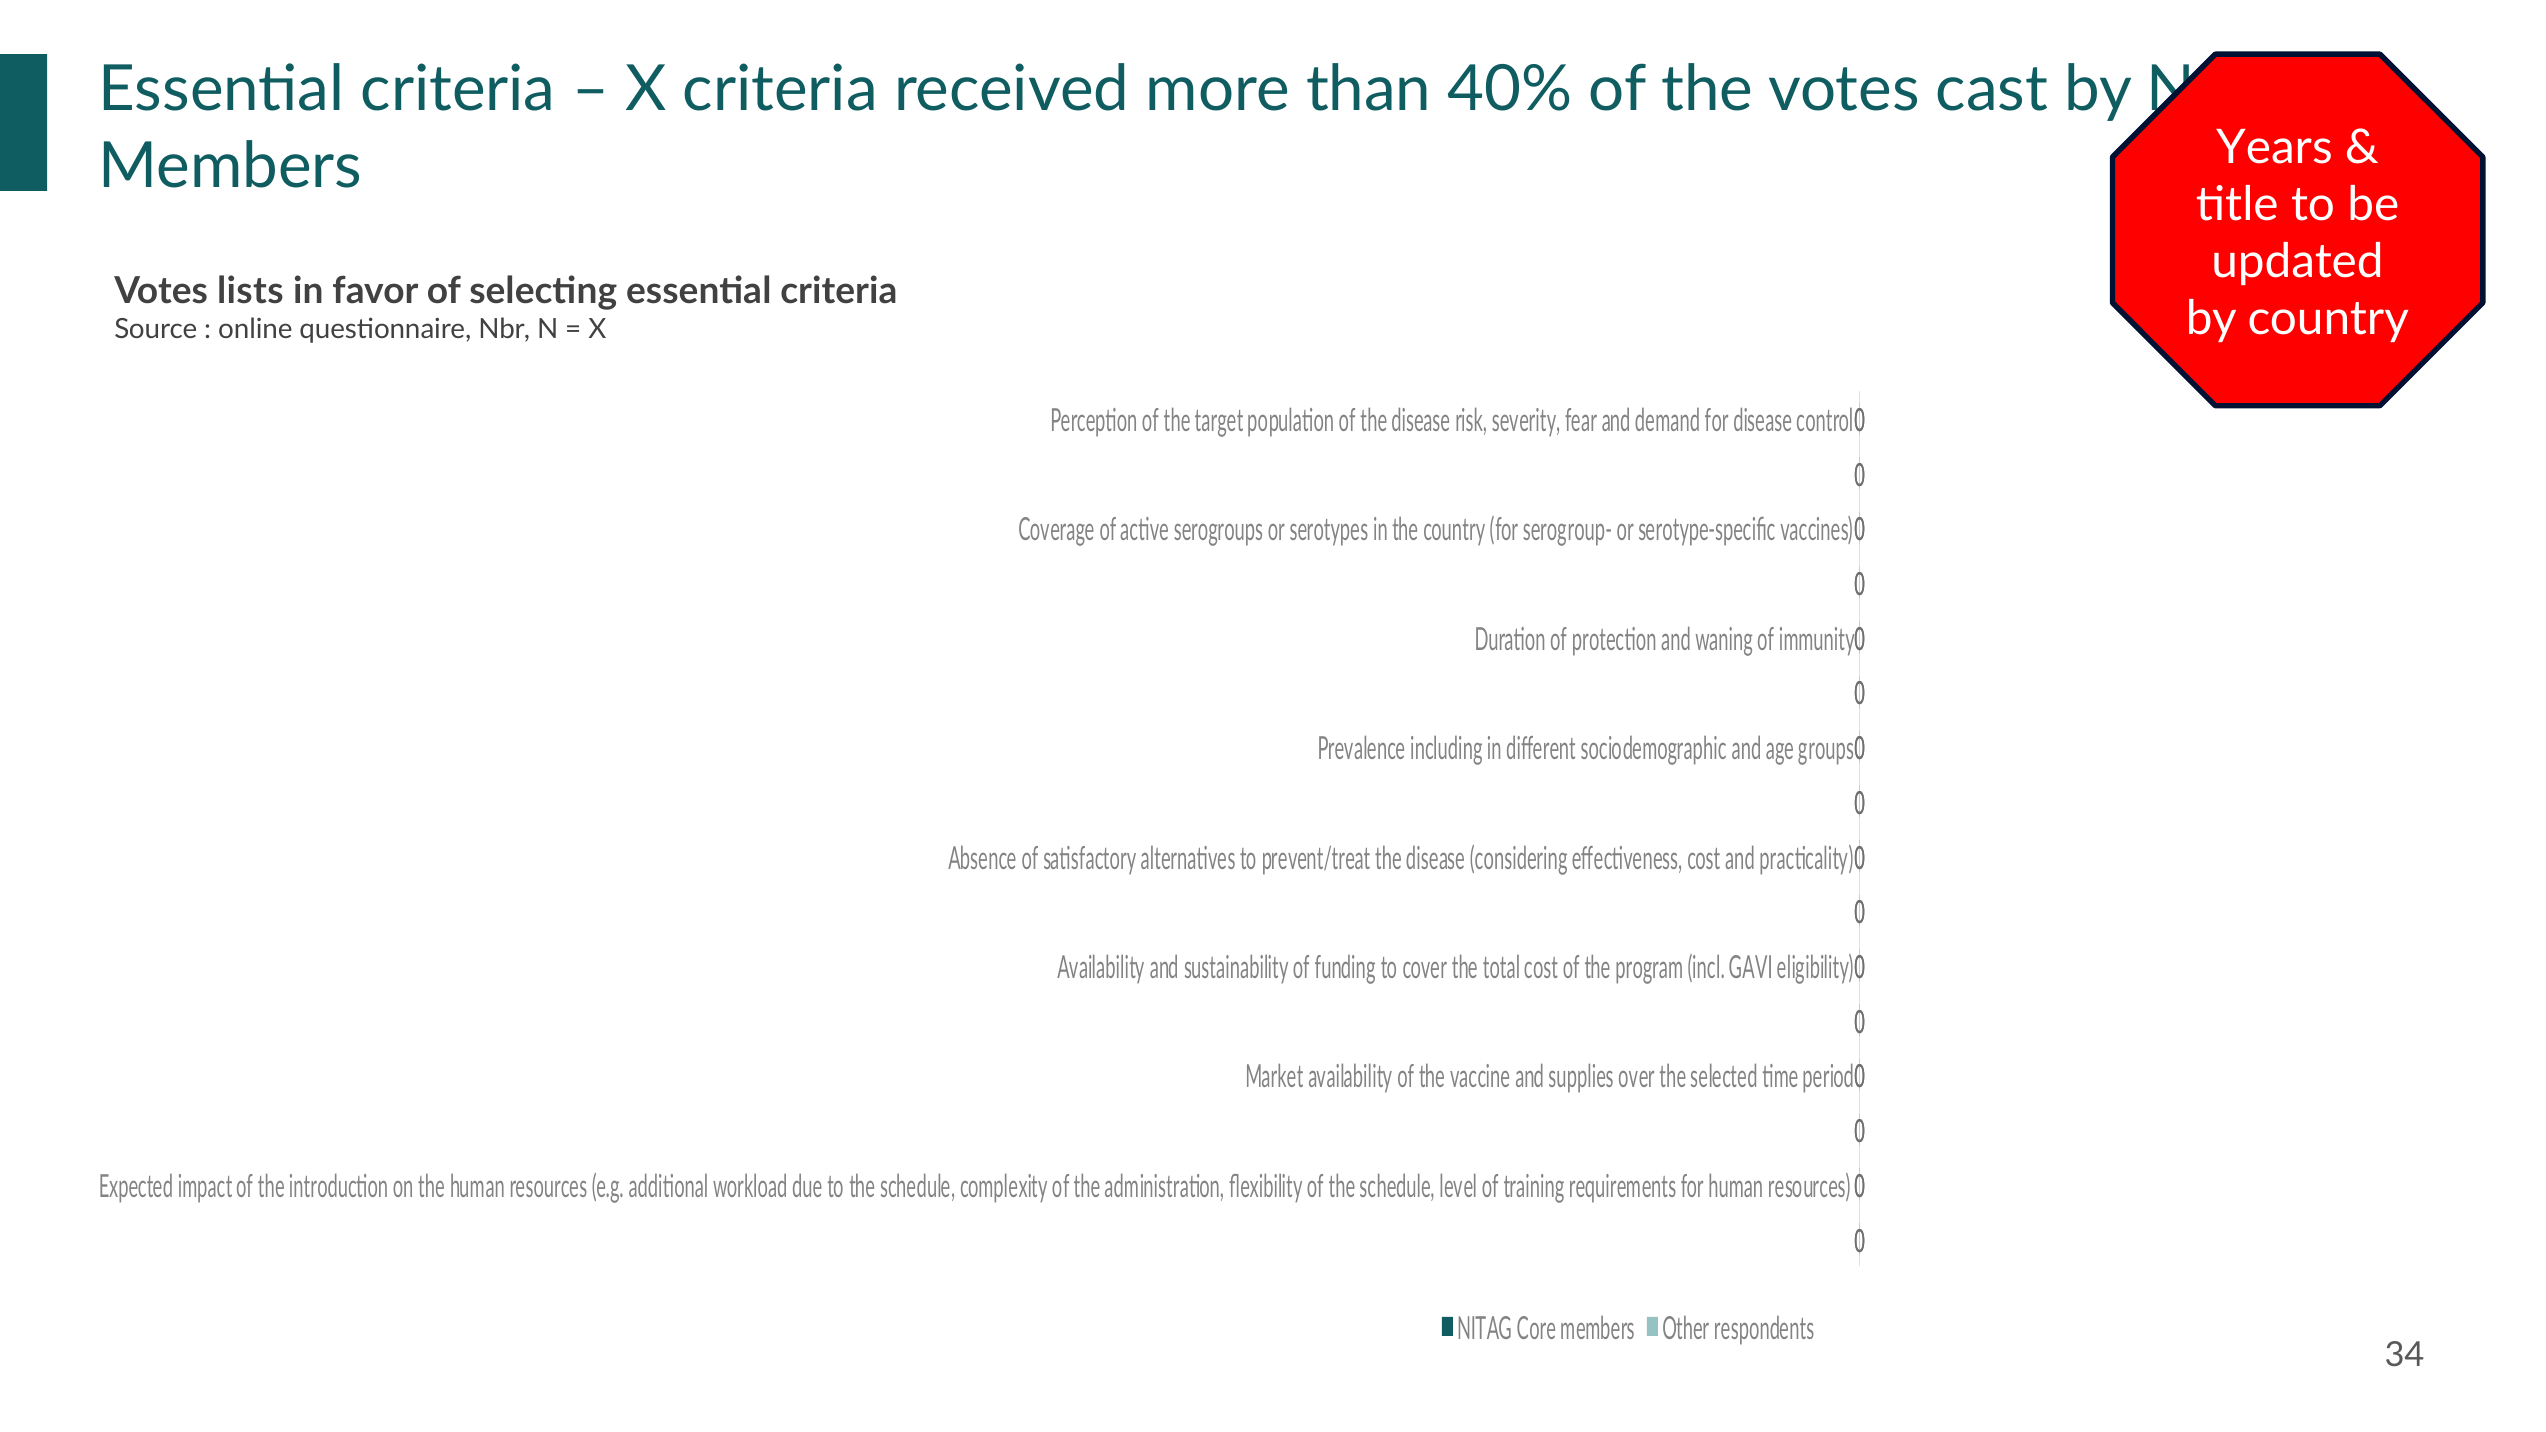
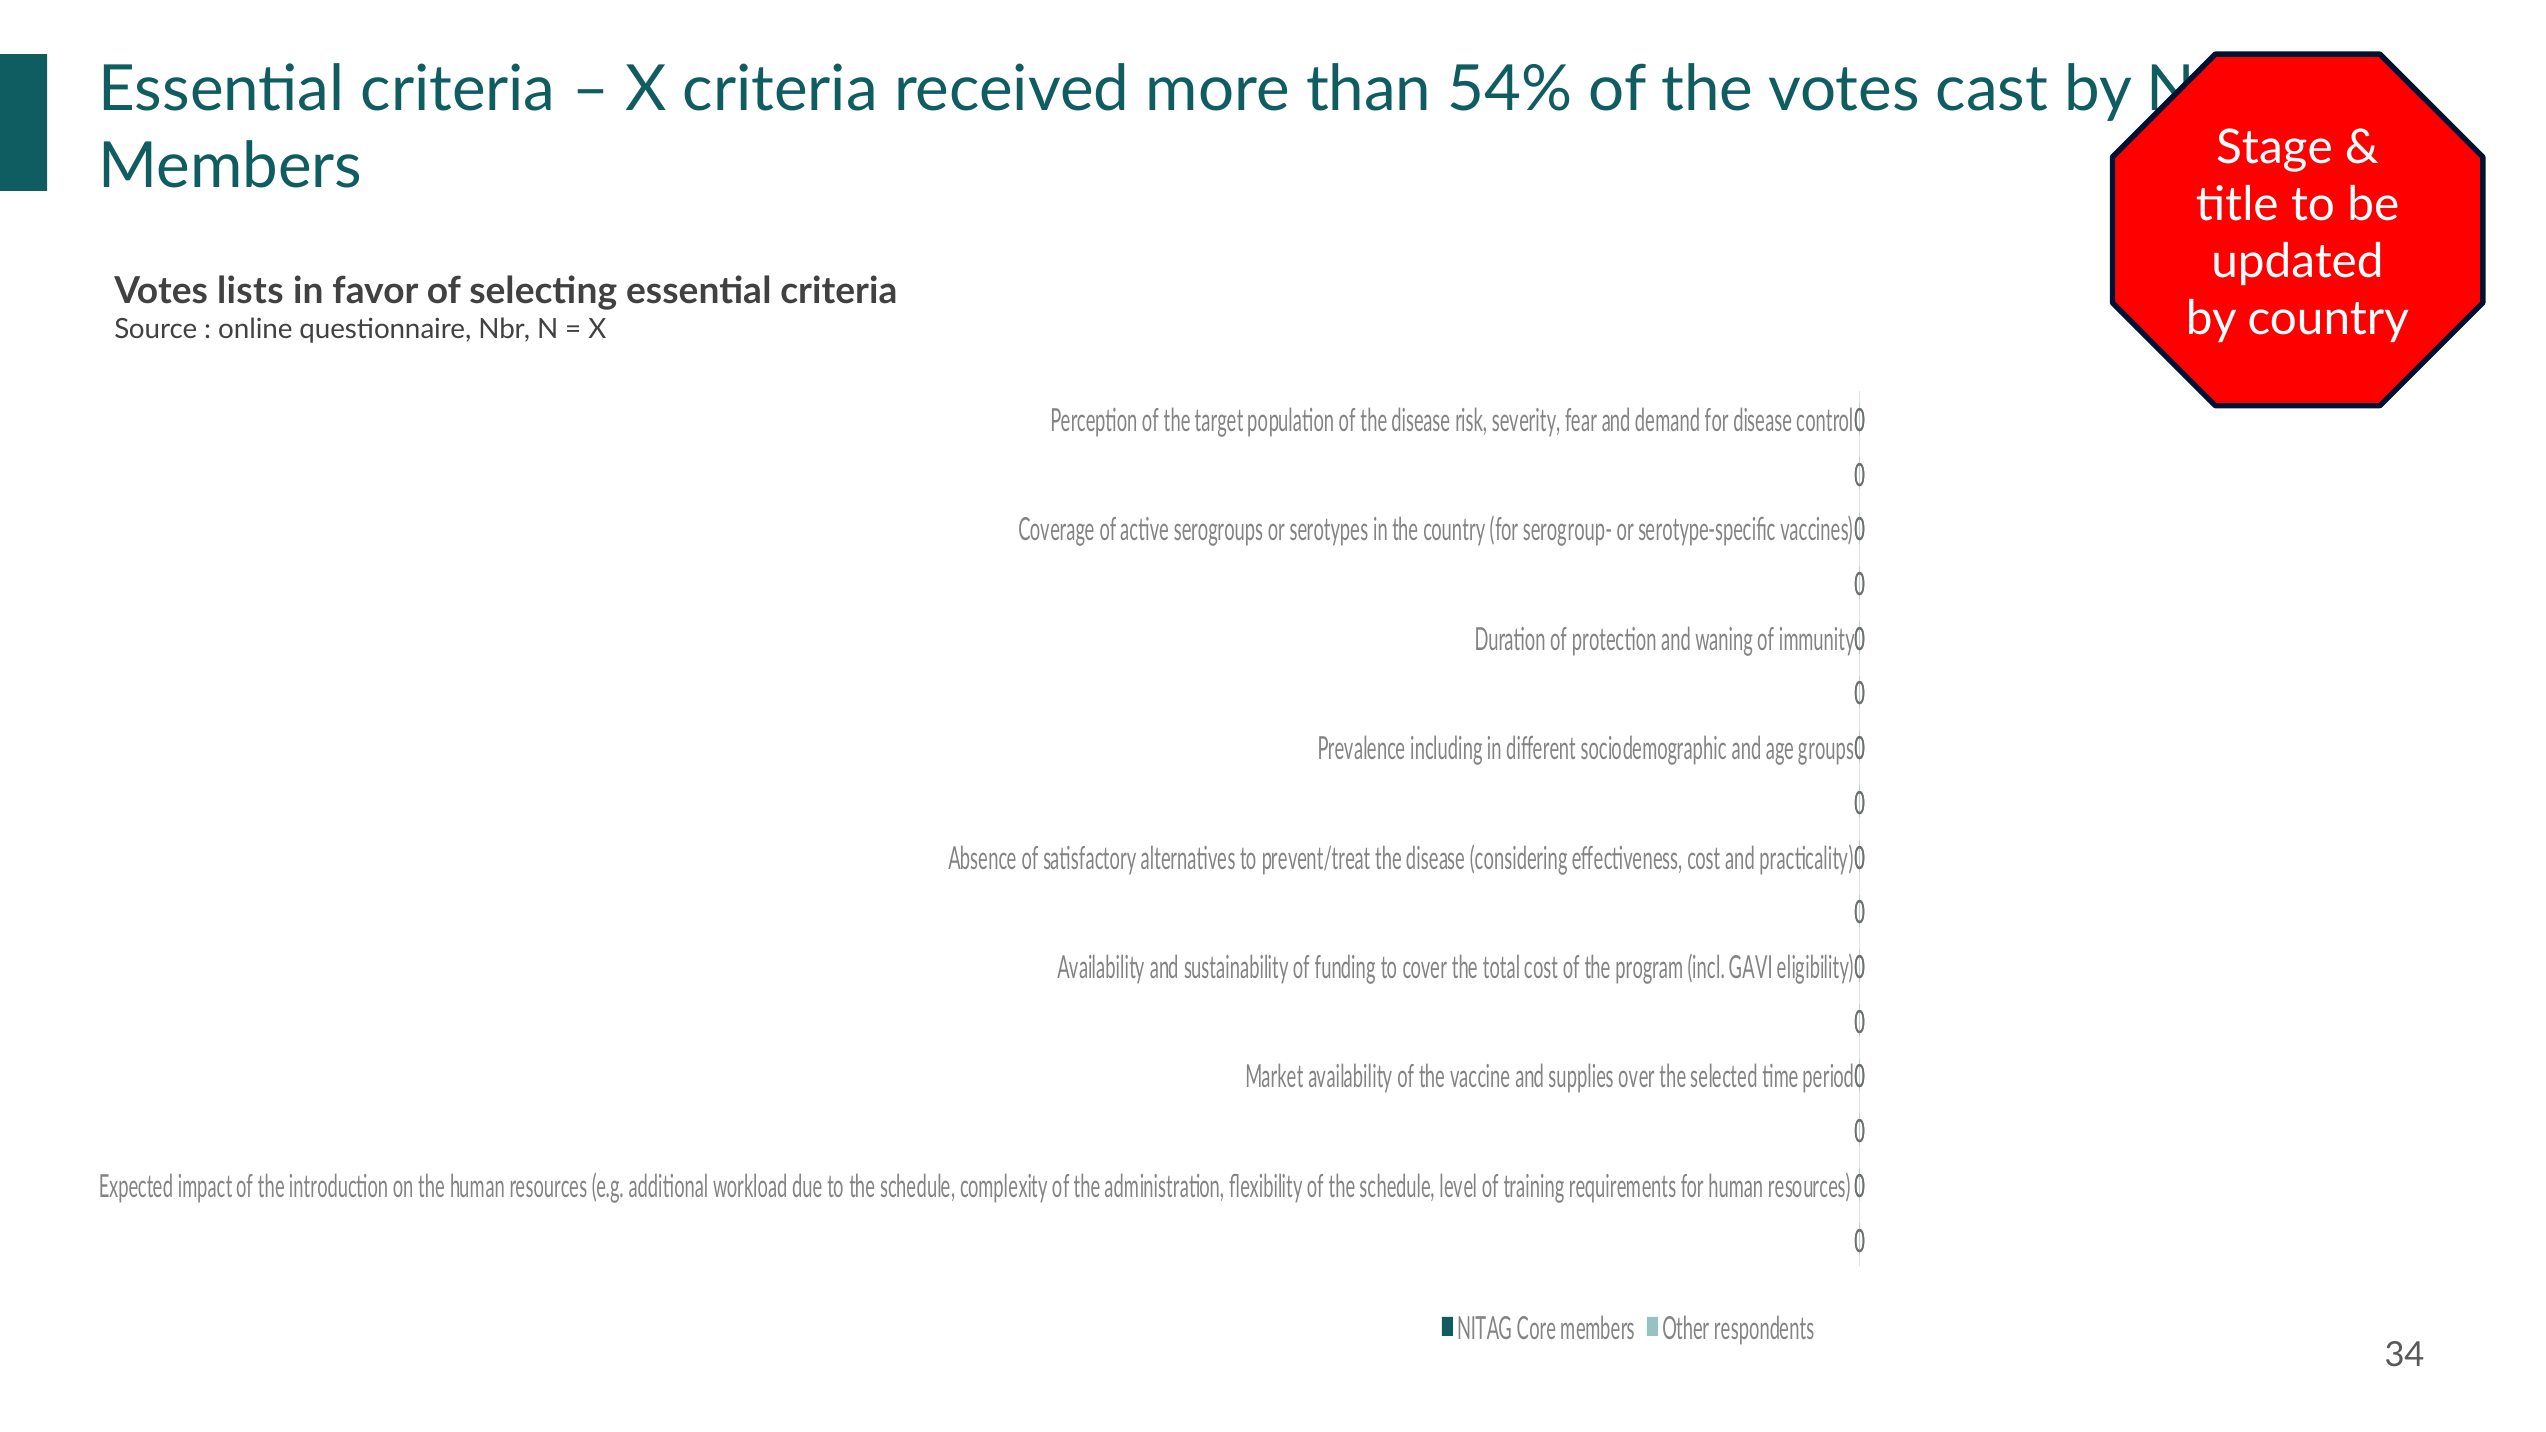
40%: 40% -> 54%
Years: Years -> Stage
